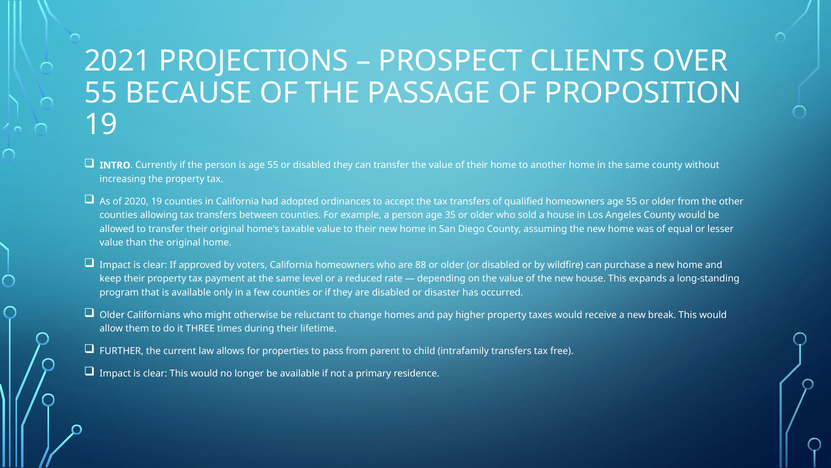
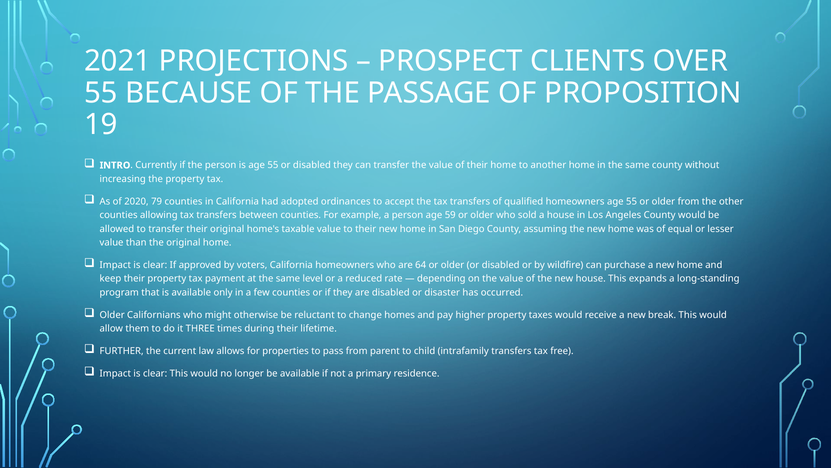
2020 19: 19 -> 79
35: 35 -> 59
88: 88 -> 64
